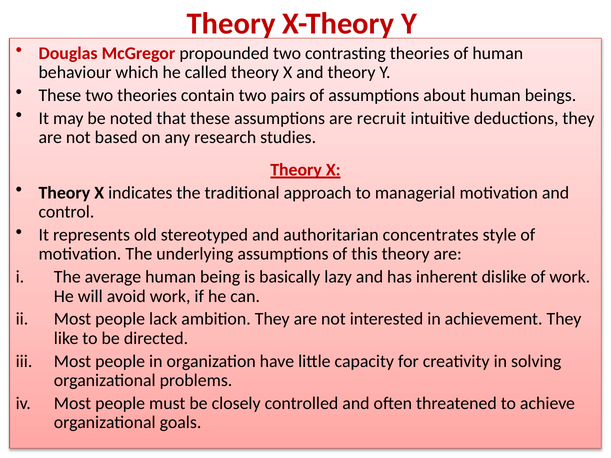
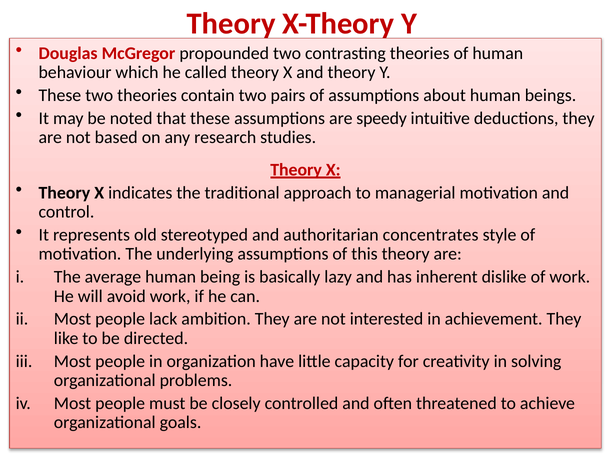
recruit: recruit -> speedy
